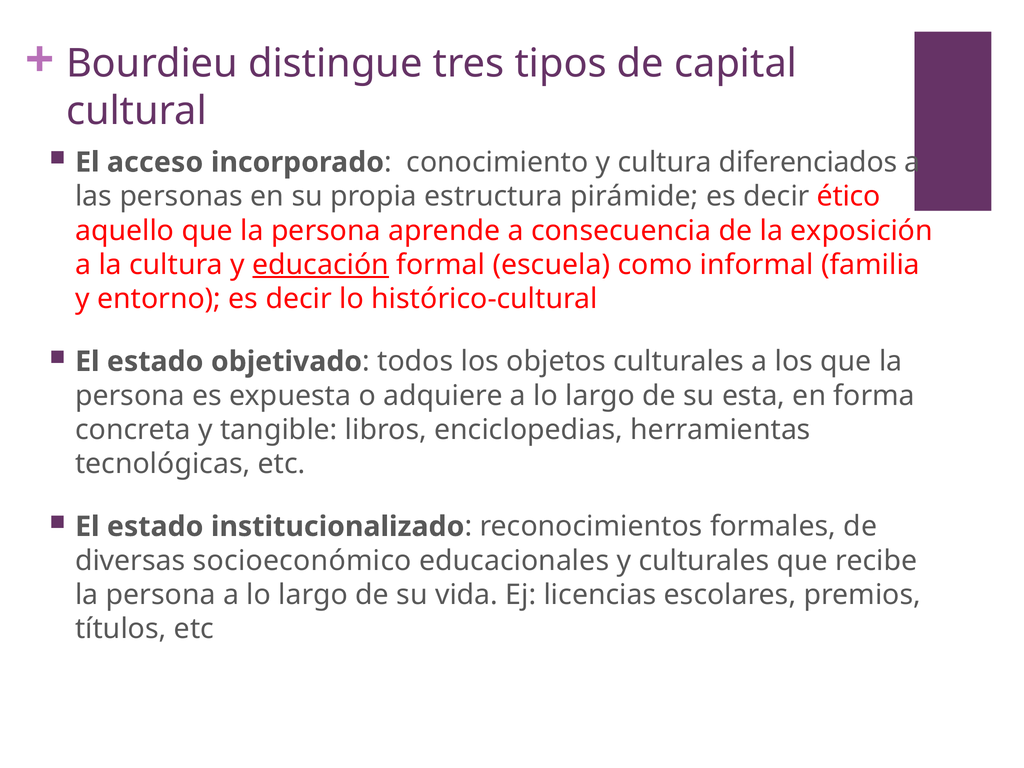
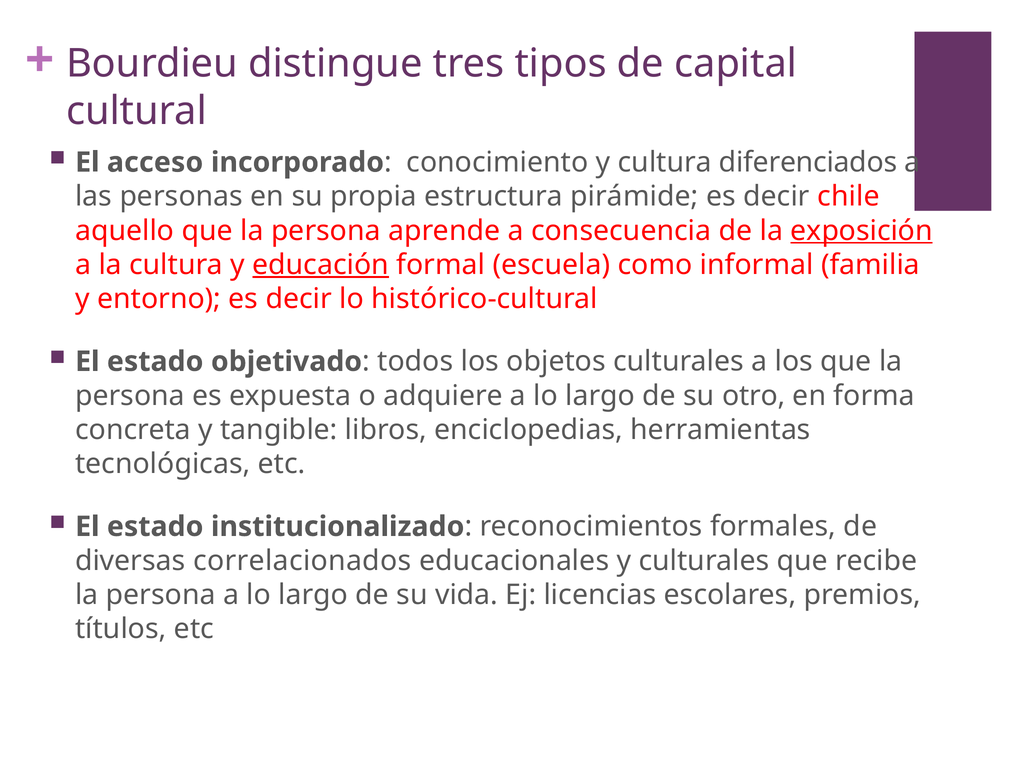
ético: ético -> chile
exposición underline: none -> present
esta: esta -> otro
socioeconómico: socioeconómico -> correlacionados
